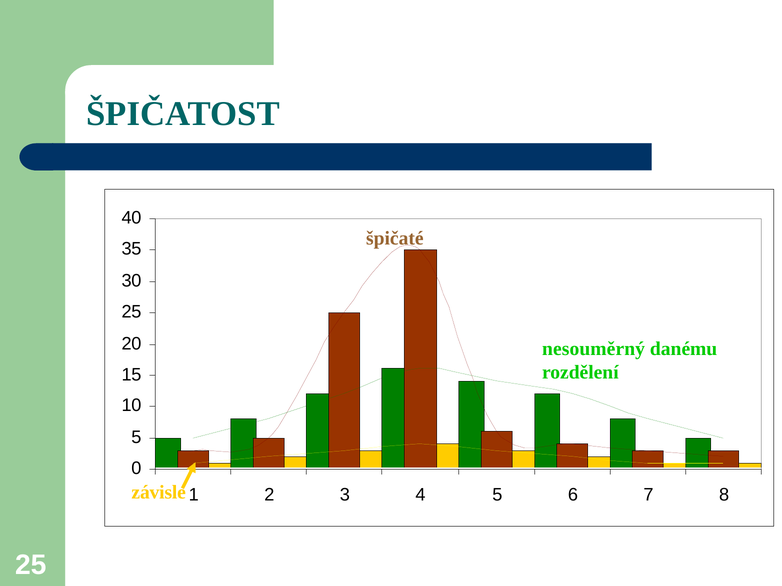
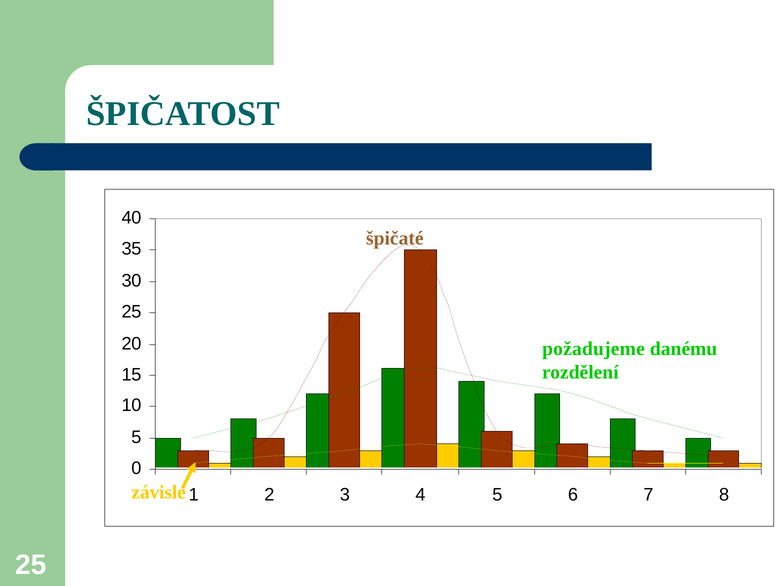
nesouměrný: nesouměrný -> požadujeme
